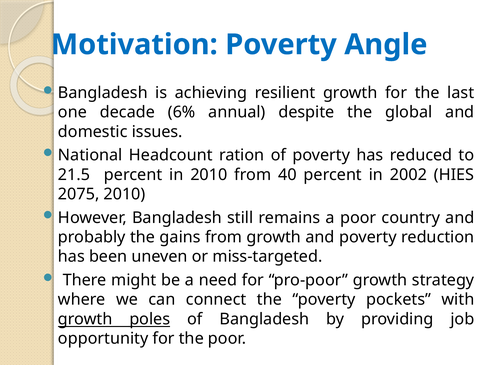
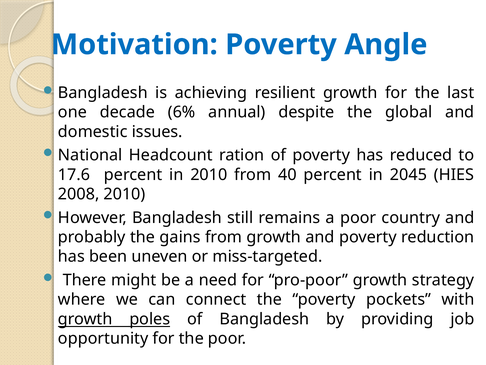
21.5: 21.5 -> 17.6
2002: 2002 -> 2045
2075: 2075 -> 2008
